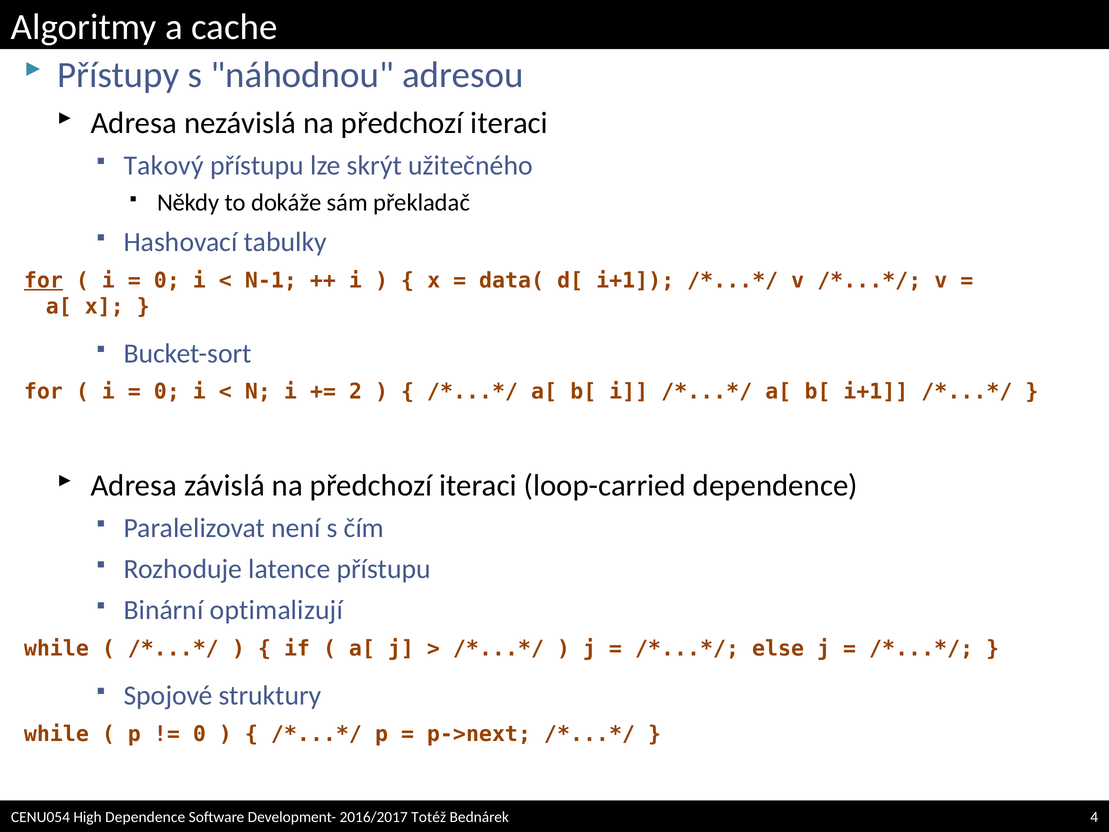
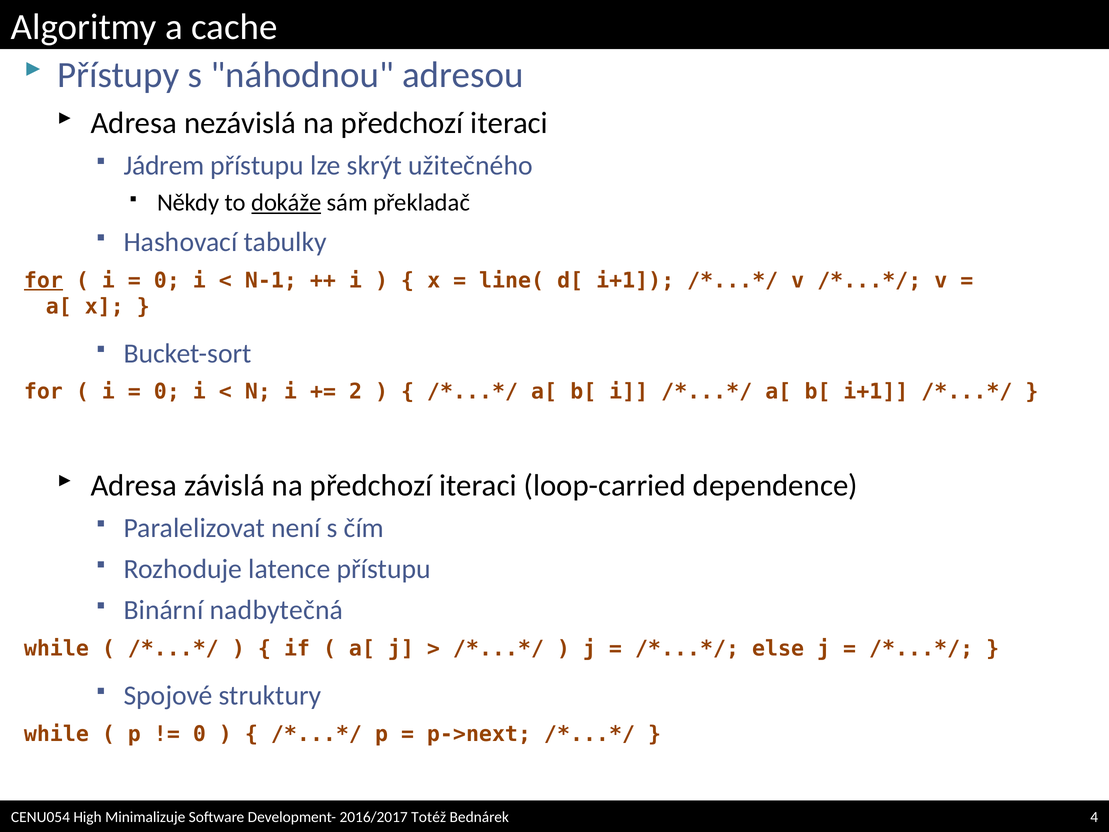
Takový: Takový -> Jádrem
dokáže underline: none -> present
data(: data( -> line(
optimalizují: optimalizují -> nadbytečná
High Dependence: Dependence -> Minimalizuje
